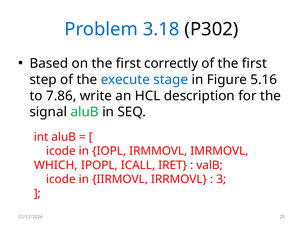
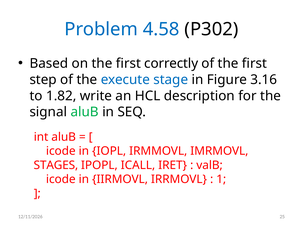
3.18: 3.18 -> 4.58
5.16: 5.16 -> 3.16
7.86: 7.86 -> 1.82
WHICH: WHICH -> STAGES
3: 3 -> 1
